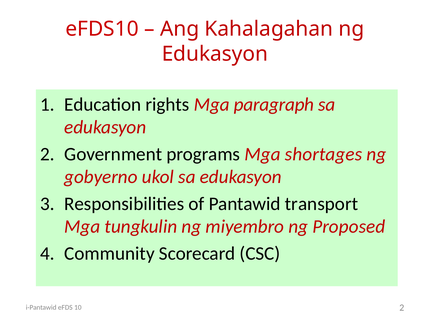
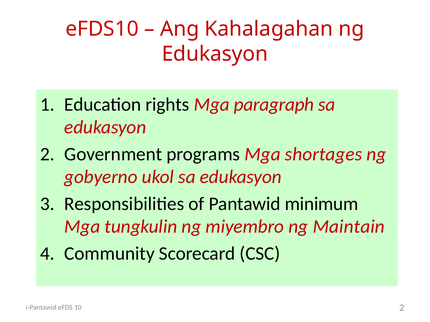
transport: transport -> minimum
Proposed: Proposed -> Maintain
